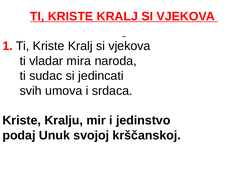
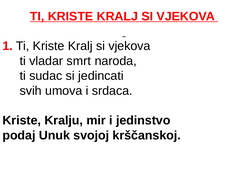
mira: mira -> smrt
